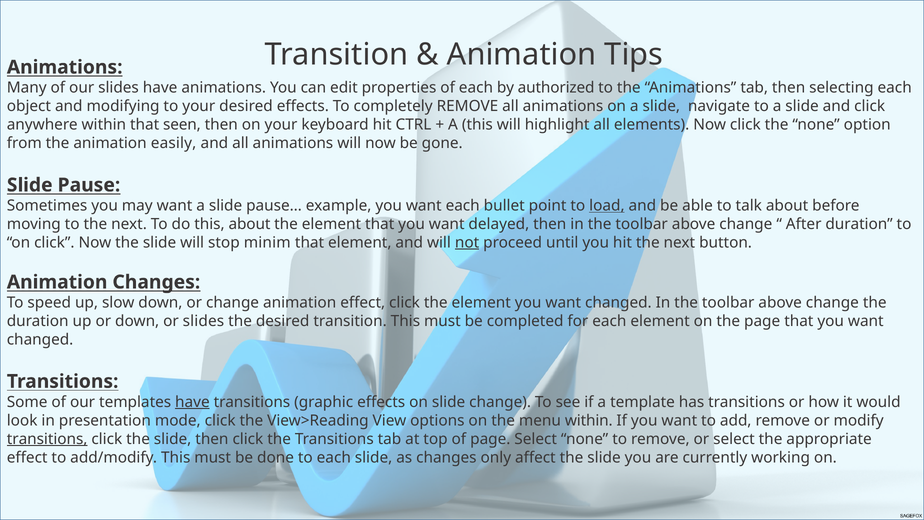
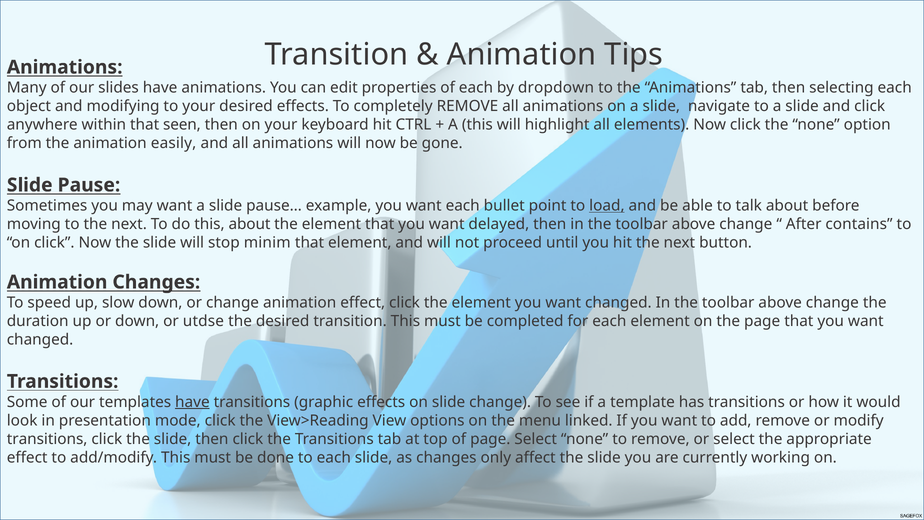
authorized: authorized -> dropdown
After duration: duration -> contains
not underline: present -> none
or slides: slides -> utdse
menu within: within -> linked
transitions at (47, 439) underline: present -> none
